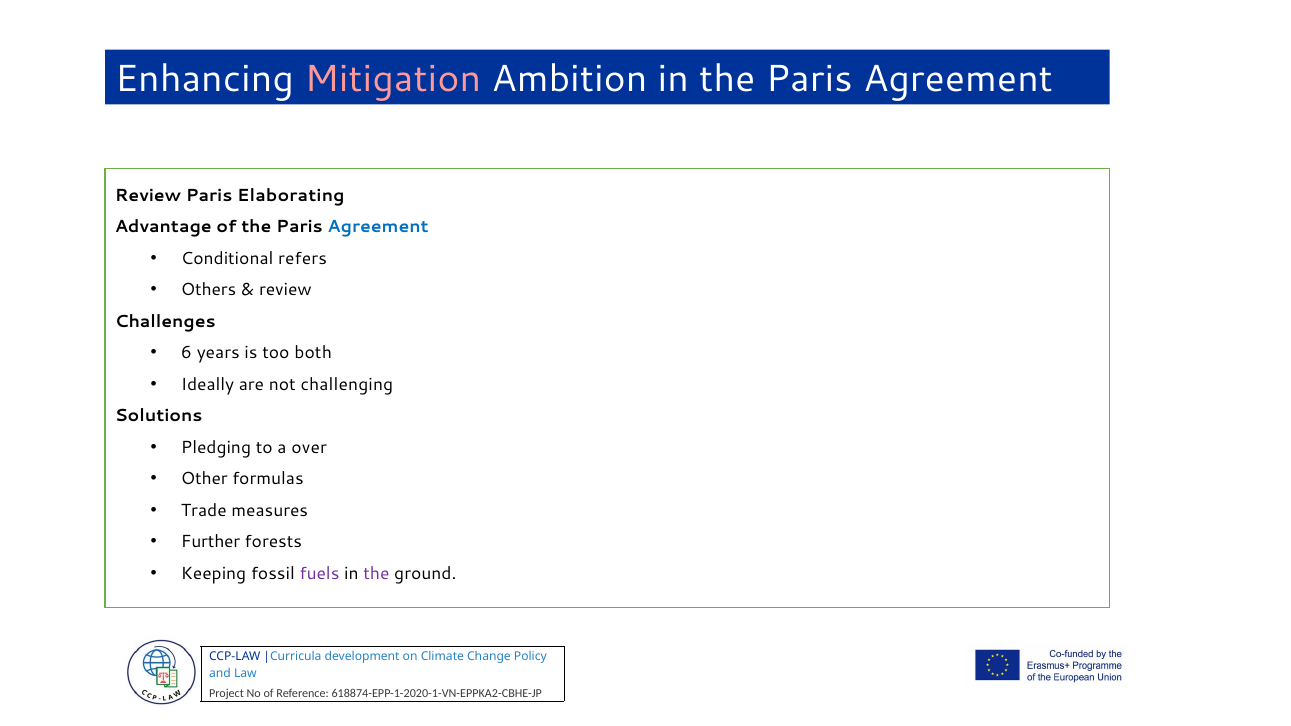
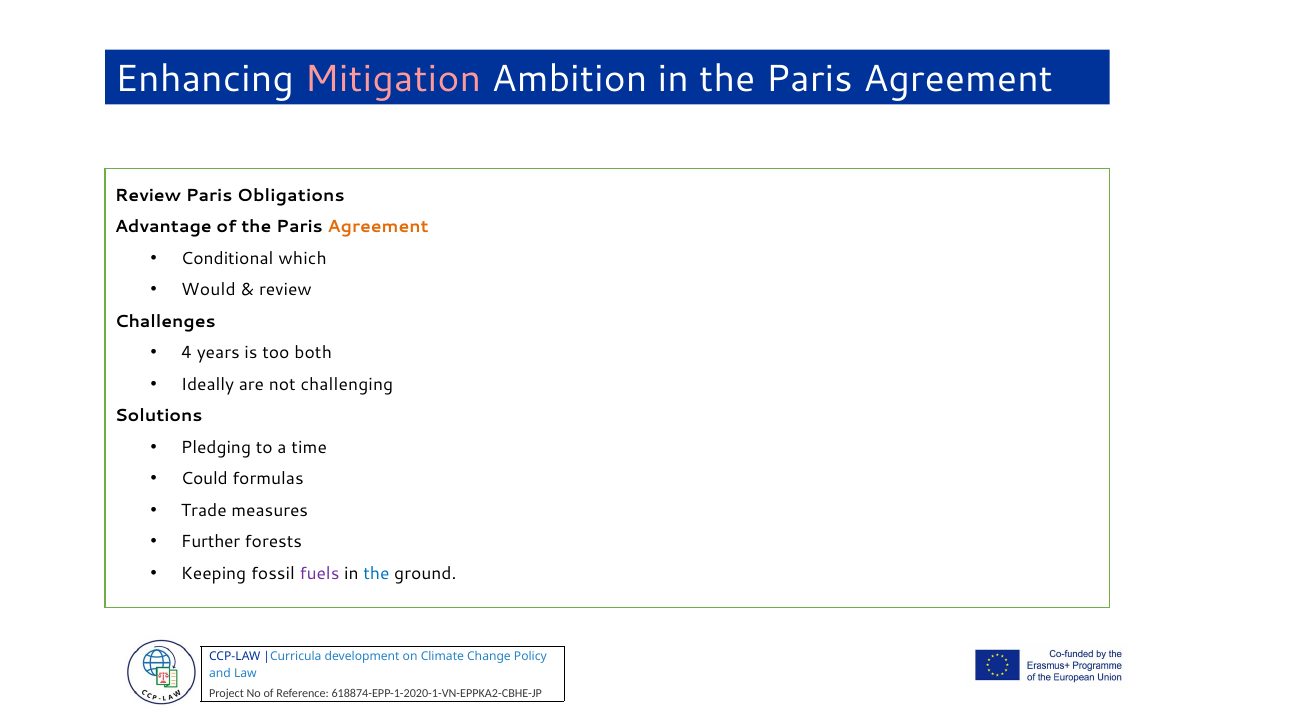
Elaborating: Elaborating -> Obligations
Agreement at (378, 227) colour: blue -> orange
refers: refers -> which
Others: Others -> Would
6: 6 -> 4
over: over -> time
Other: Other -> Could
the at (376, 573) colour: purple -> blue
